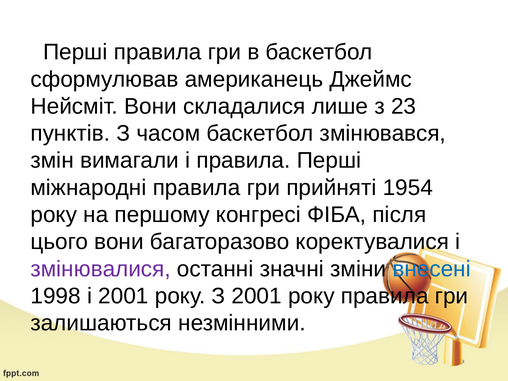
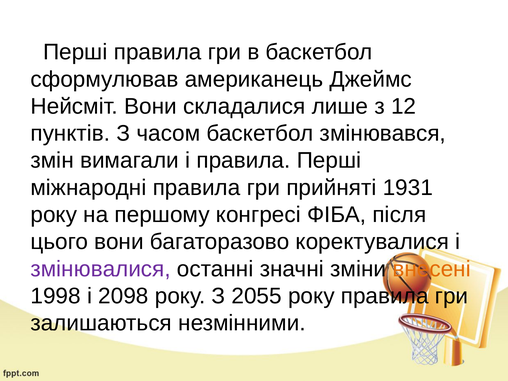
23: 23 -> 12
1954: 1954 -> 1931
внесені colour: blue -> orange
і 2001: 2001 -> 2098
З 2001: 2001 -> 2055
